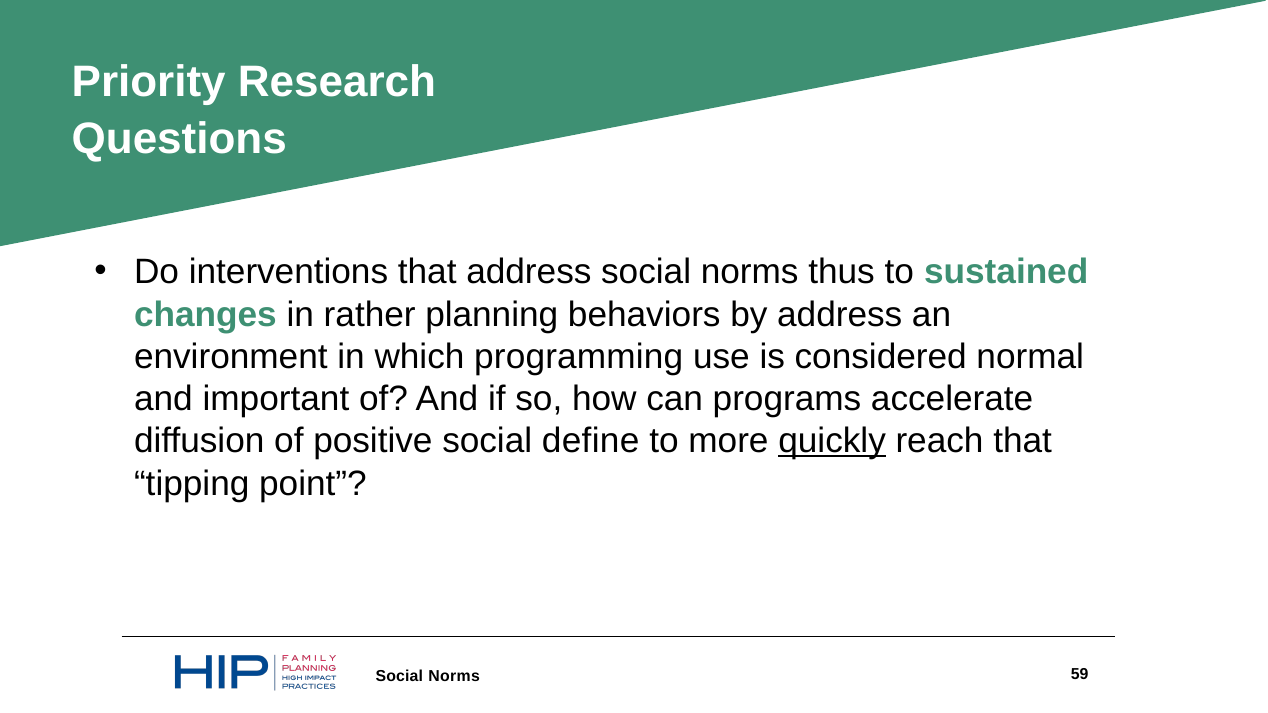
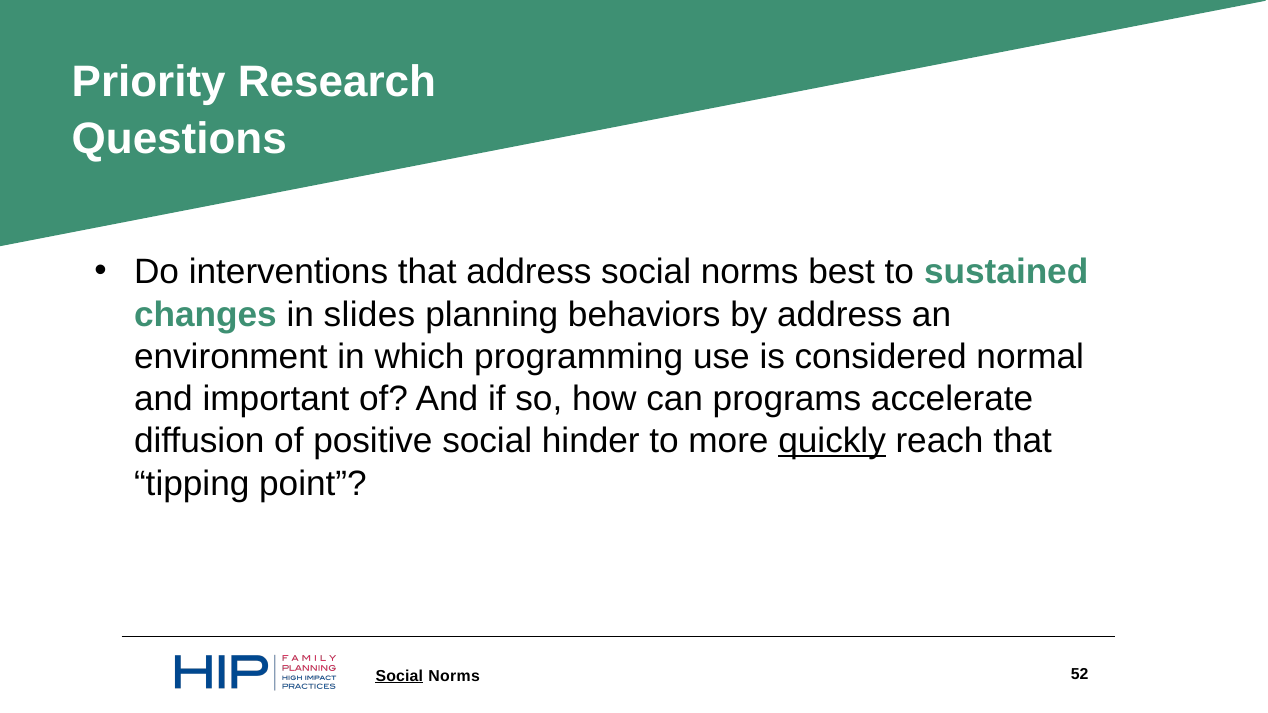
thus: thus -> best
rather: rather -> slides
define: define -> hinder
Social at (399, 676) underline: none -> present
59: 59 -> 52
